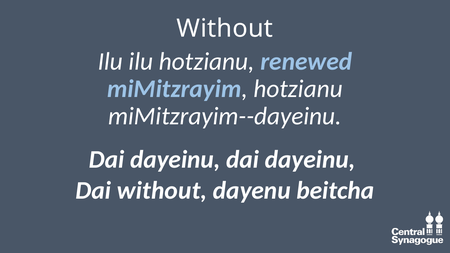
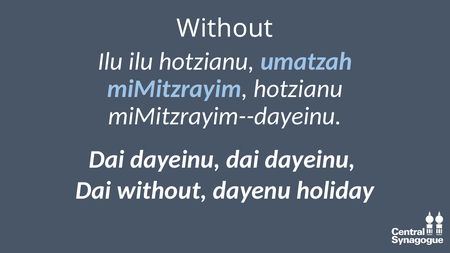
renewed: renewed -> umatzah
beitcha: beitcha -> holiday
